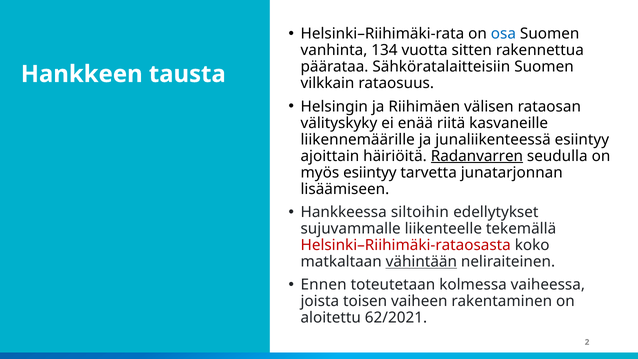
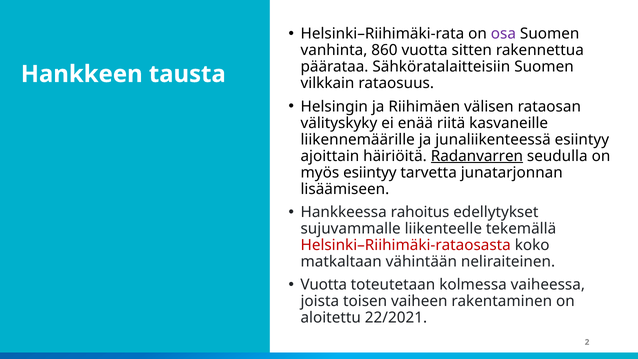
osa colour: blue -> purple
134: 134 -> 860
siltoihin: siltoihin -> rahoitus
vähintään underline: present -> none
Ennen at (324, 285): Ennen -> Vuotta
62/2021: 62/2021 -> 22/2021
